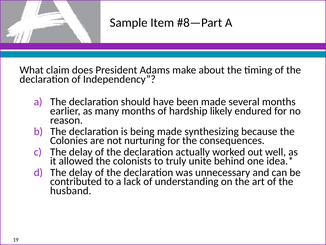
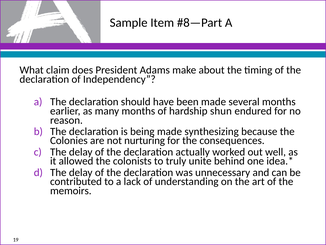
likely: likely -> shun
husband: husband -> memoirs
